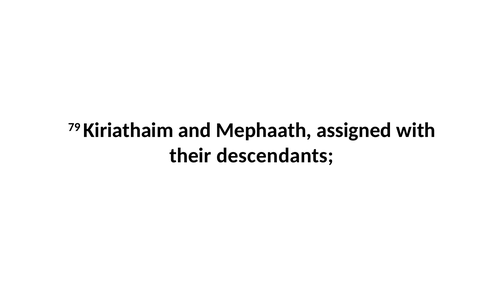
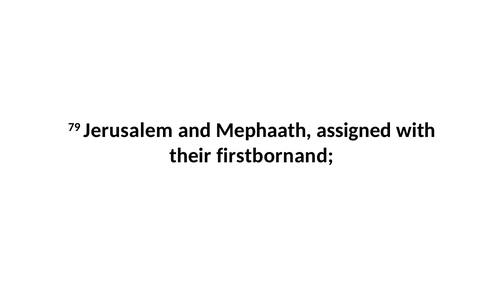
Kiriathaim: Kiriathaim -> Jerusalem
descendants: descendants -> firstbornand
